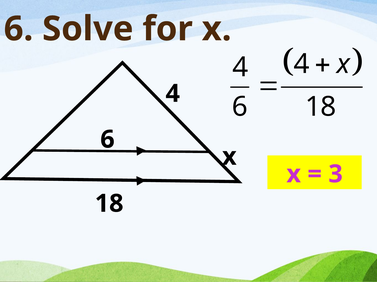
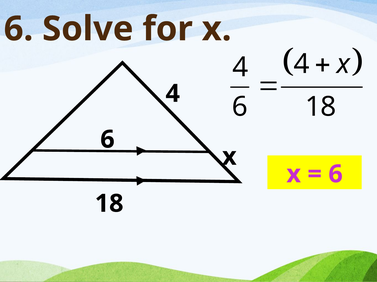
3 at (336, 175): 3 -> 6
